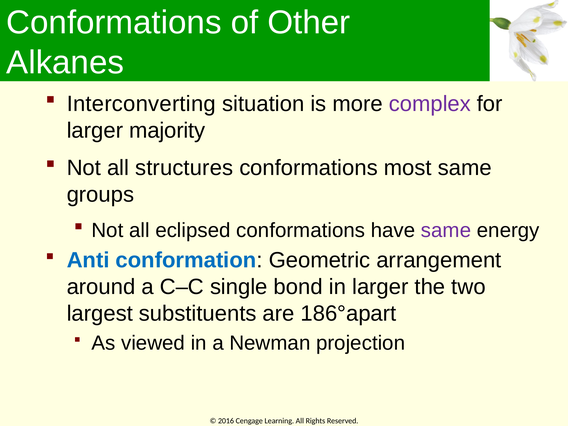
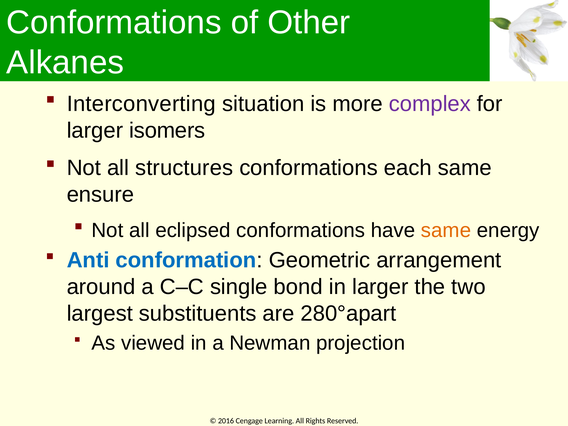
majority: majority -> isomers
most: most -> each
groups: groups -> ensure
same at (446, 230) colour: purple -> orange
186°apart: 186°apart -> 280°apart
